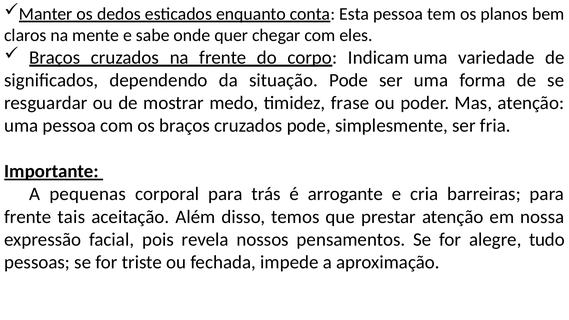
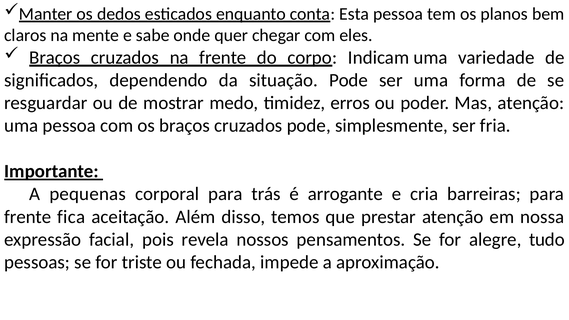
frase: frase -> erros
tais: tais -> fica
